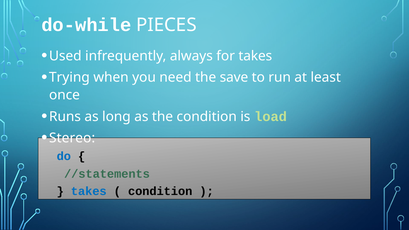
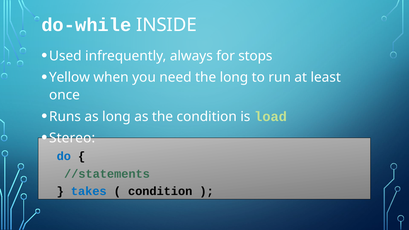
PIECES: PIECES -> INSIDE
for takes: takes -> stops
Trying: Trying -> Yellow
the save: save -> long
